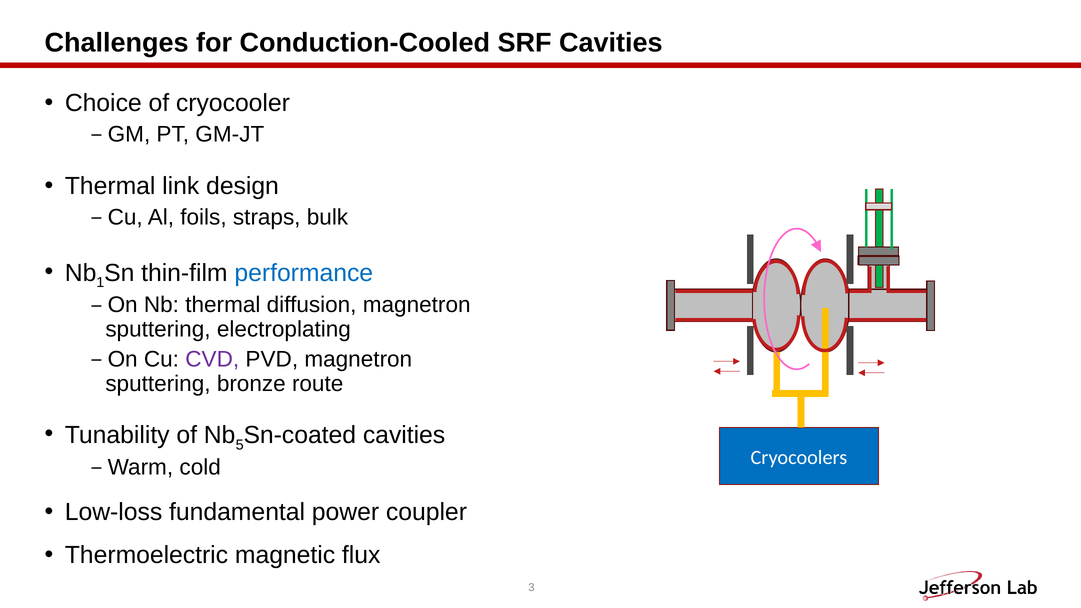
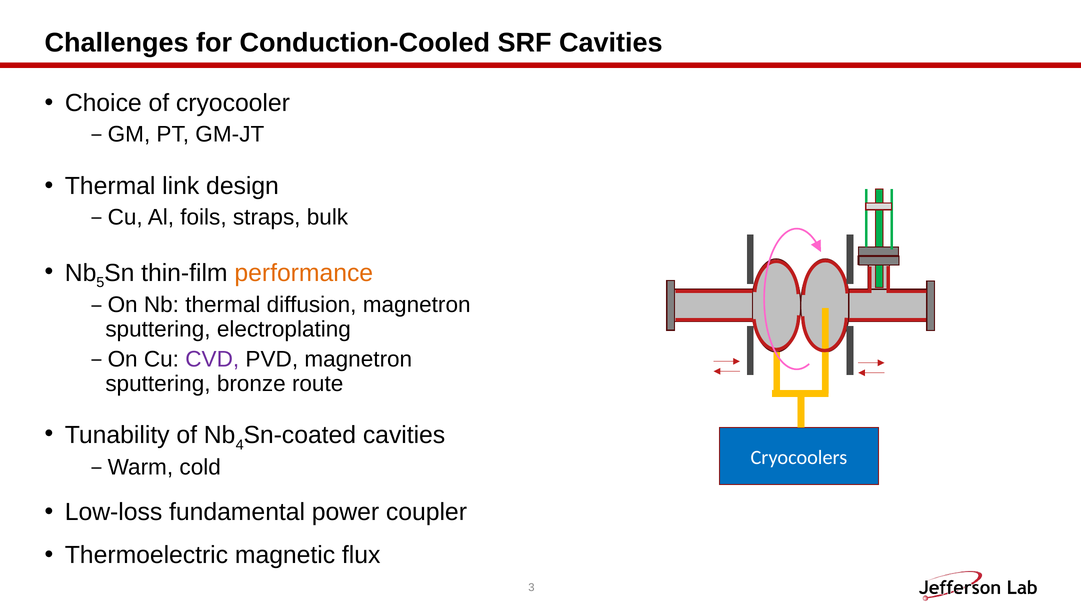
1: 1 -> 5
performance colour: blue -> orange
5: 5 -> 4
